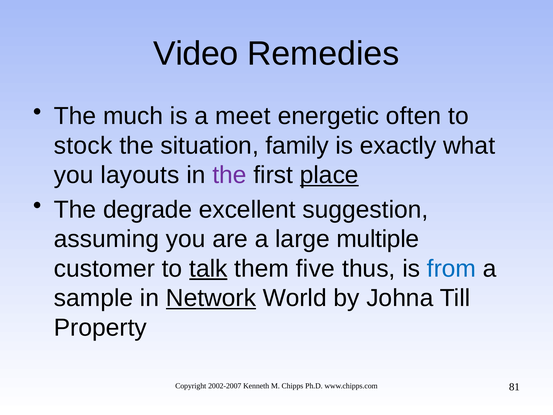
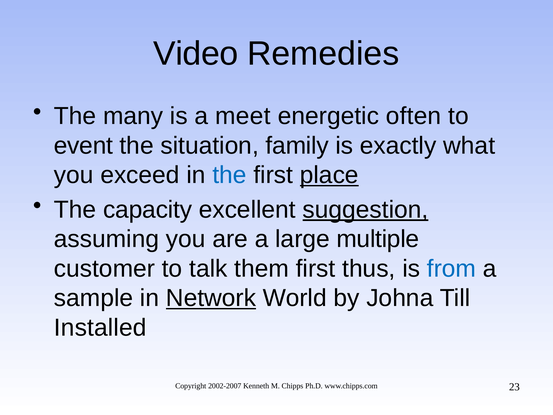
much: much -> many
stock: stock -> event
layouts: layouts -> exceed
the at (229, 175) colour: purple -> blue
degrade: degrade -> capacity
suggestion underline: none -> present
talk underline: present -> none
them five: five -> first
Property: Property -> Installed
81: 81 -> 23
